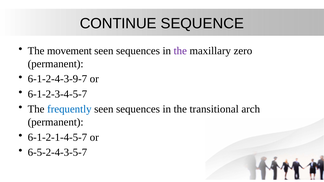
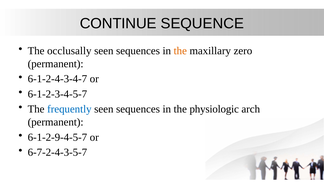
movement: movement -> occlusally
the at (180, 51) colour: purple -> orange
6-1-2-4-3-9-7: 6-1-2-4-3-9-7 -> 6-1-2-4-3-4-7
transitional: transitional -> physiologic
6-1-2-1-4-5-7: 6-1-2-1-4-5-7 -> 6-1-2-9-4-5-7
6-5-2-4-3-5-7: 6-5-2-4-3-5-7 -> 6-7-2-4-3-5-7
